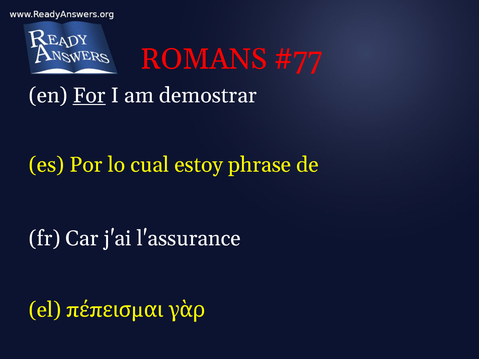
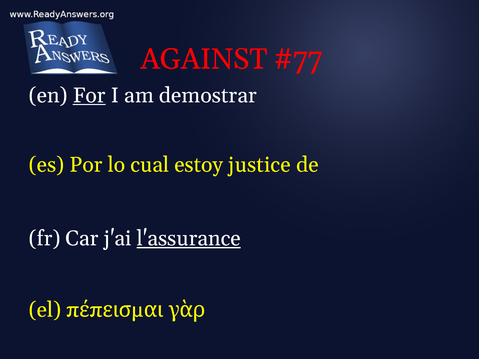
ROMANS: ROMANS -> AGAINST
phrase: phrase -> justice
l'assurance underline: none -> present
